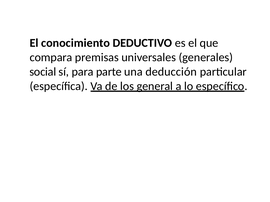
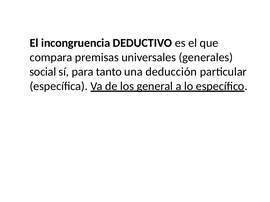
conocimiento: conocimiento -> incongruencia
parte: parte -> tanto
